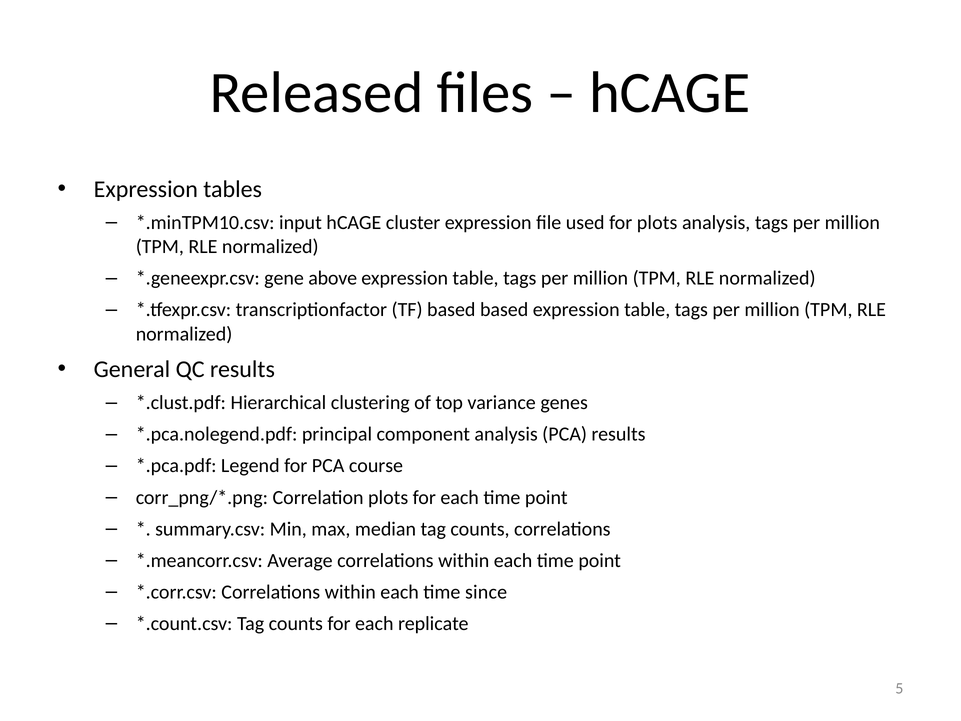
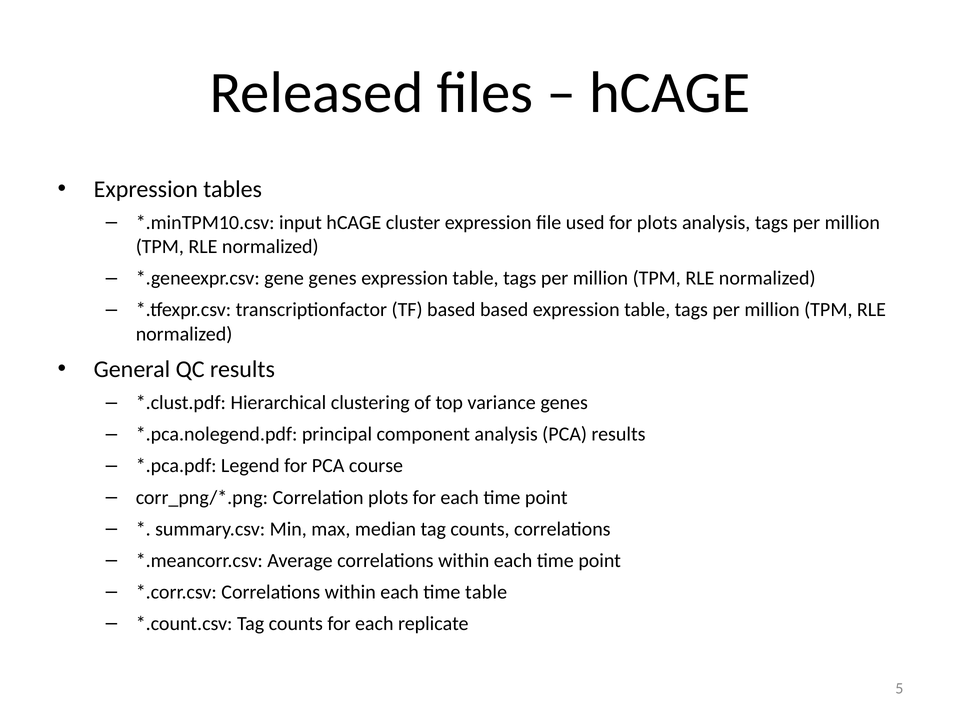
gene above: above -> genes
time since: since -> table
